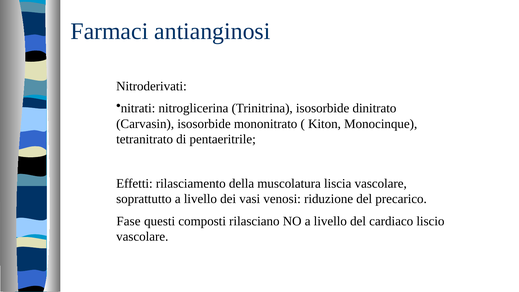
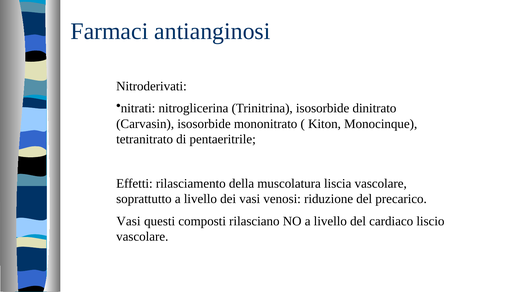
Fase at (128, 221): Fase -> Vasi
